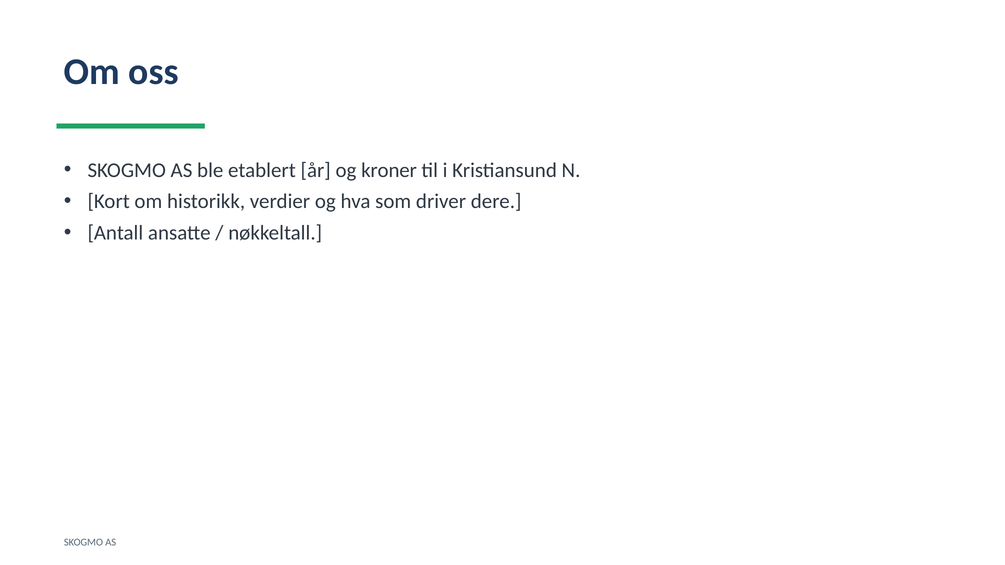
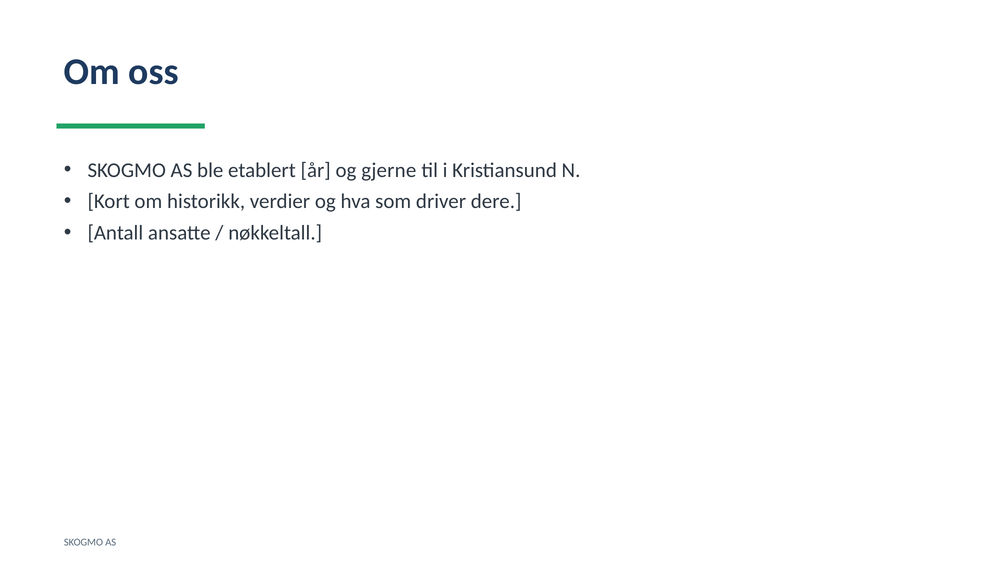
kroner: kroner -> gjerne
